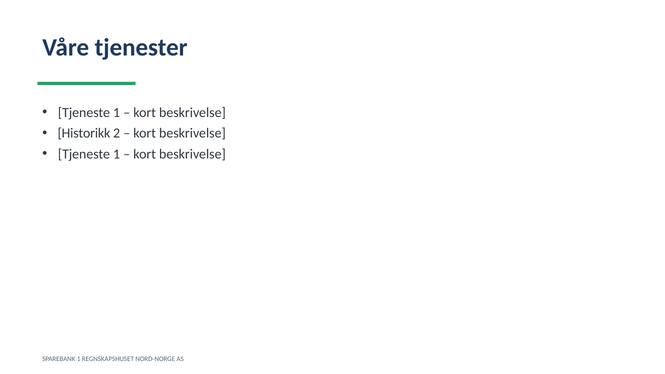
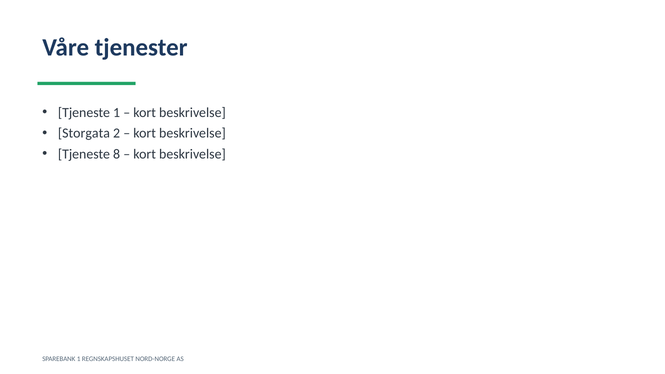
Historikk: Historikk -> Storgata
1 at (117, 154): 1 -> 8
